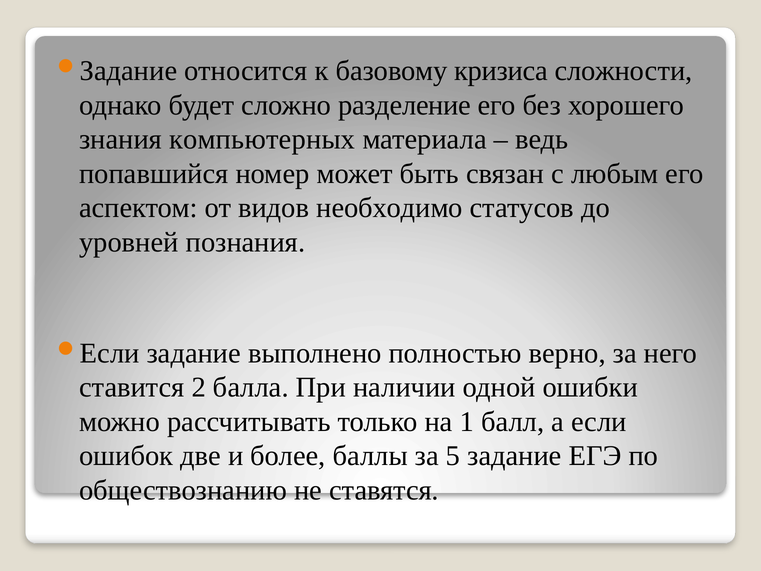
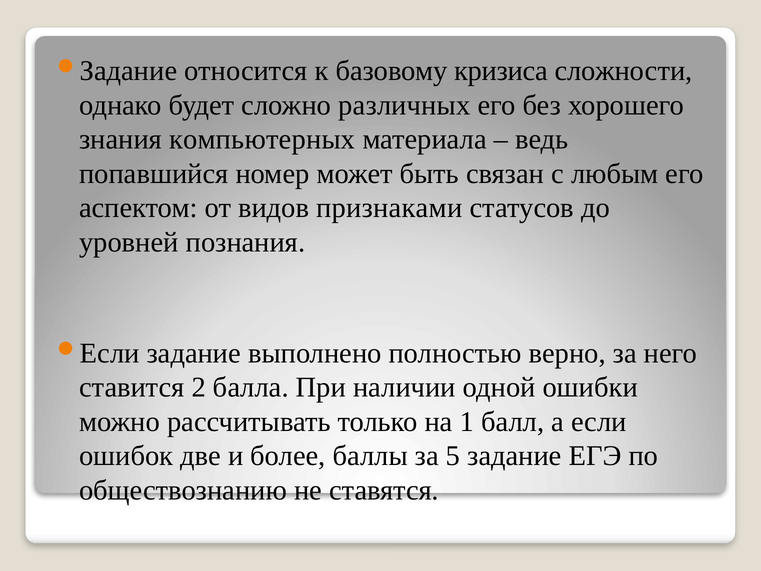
разделение: разделение -> различных
необходимо: необходимо -> признаками
